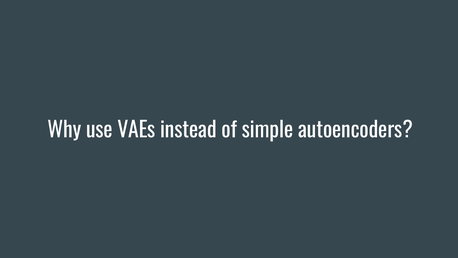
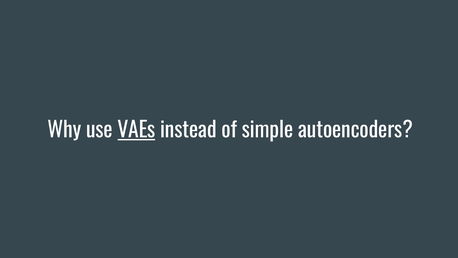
VAEs underline: none -> present
